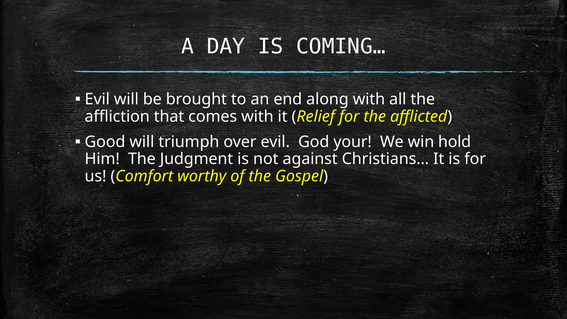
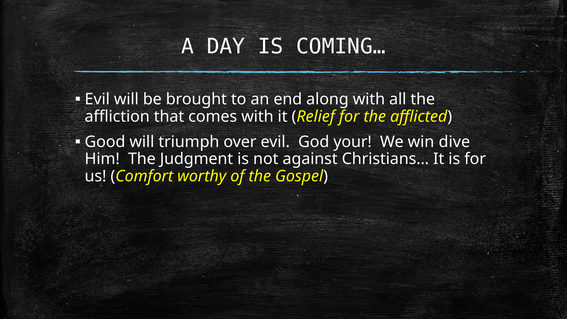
hold: hold -> dive
